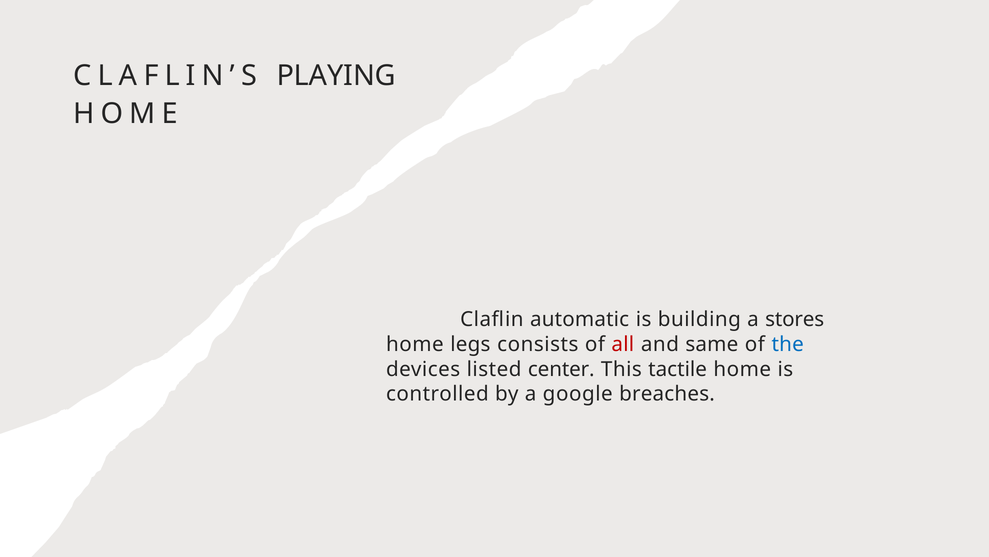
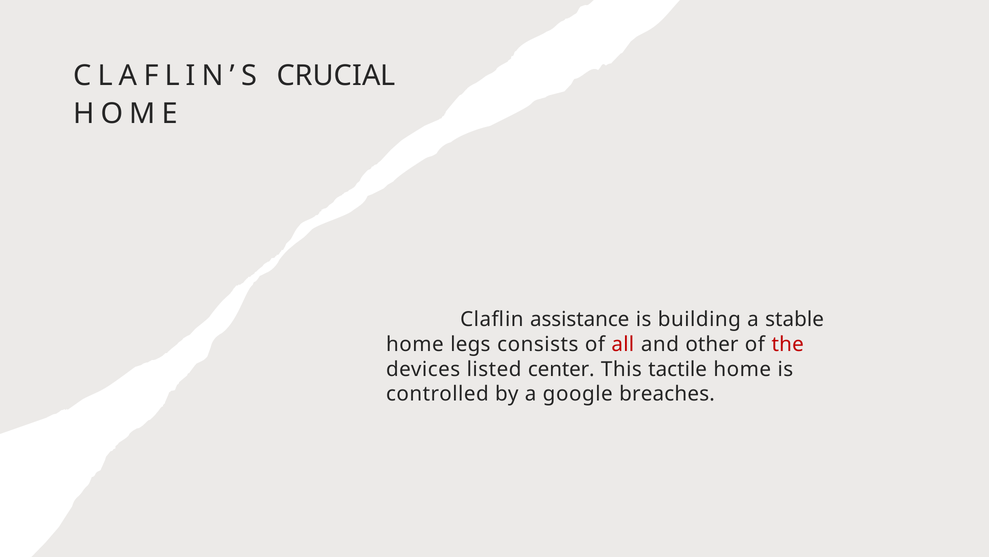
PLAYING: PLAYING -> CRUCIAL
automatic: automatic -> assistance
stores: stores -> stable
same: same -> other
the colour: blue -> red
